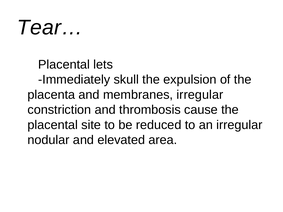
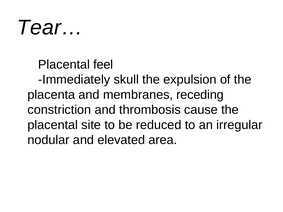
lets: lets -> feel
membranes irregular: irregular -> receding
